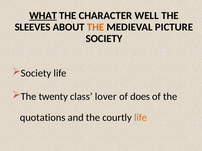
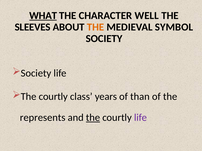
PICTURE: PICTURE -> SYMBOL
twenty at (53, 97): twenty -> courtly
lover: lover -> years
does: does -> than
quotations: quotations -> represents
the at (93, 118) underline: none -> present
life at (140, 118) colour: orange -> purple
